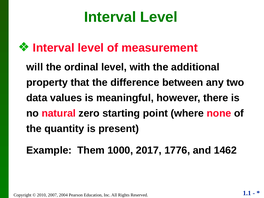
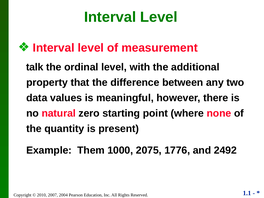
will: will -> talk
2017: 2017 -> 2075
1462: 1462 -> 2492
